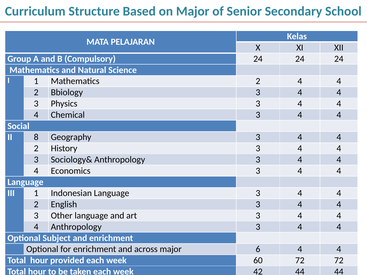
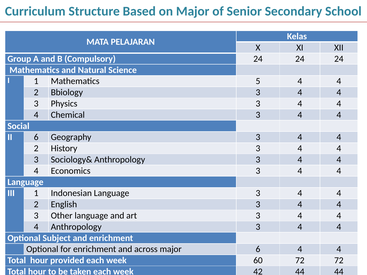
Mathematics 2: 2 -> 5
II 8: 8 -> 6
